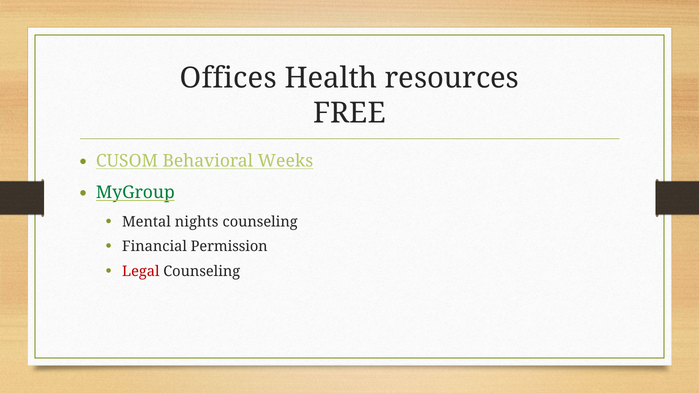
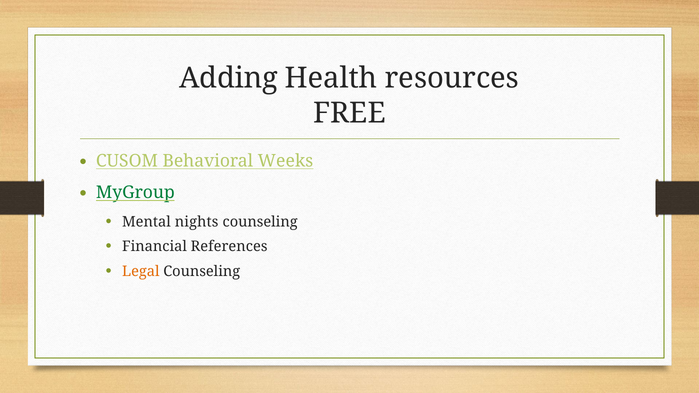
Offices: Offices -> Adding
Permission: Permission -> References
Legal colour: red -> orange
